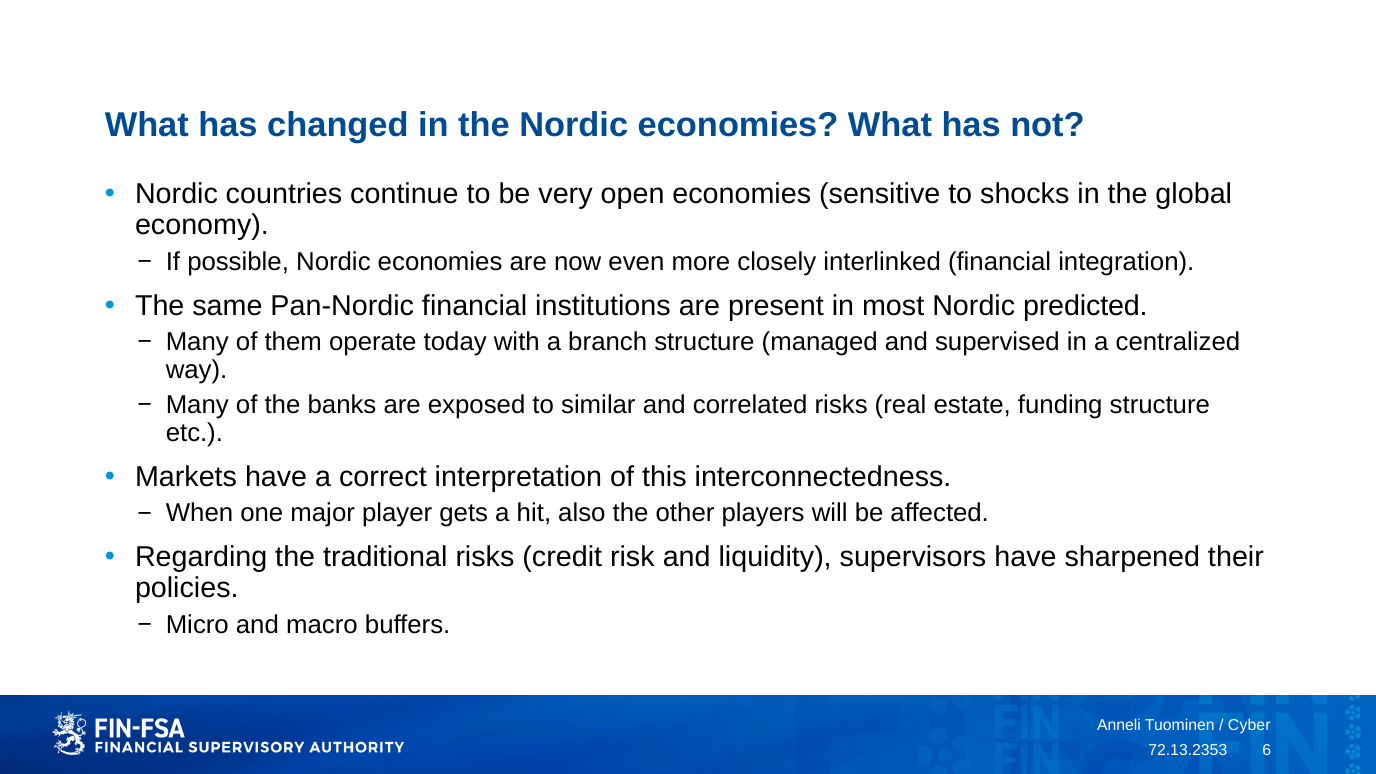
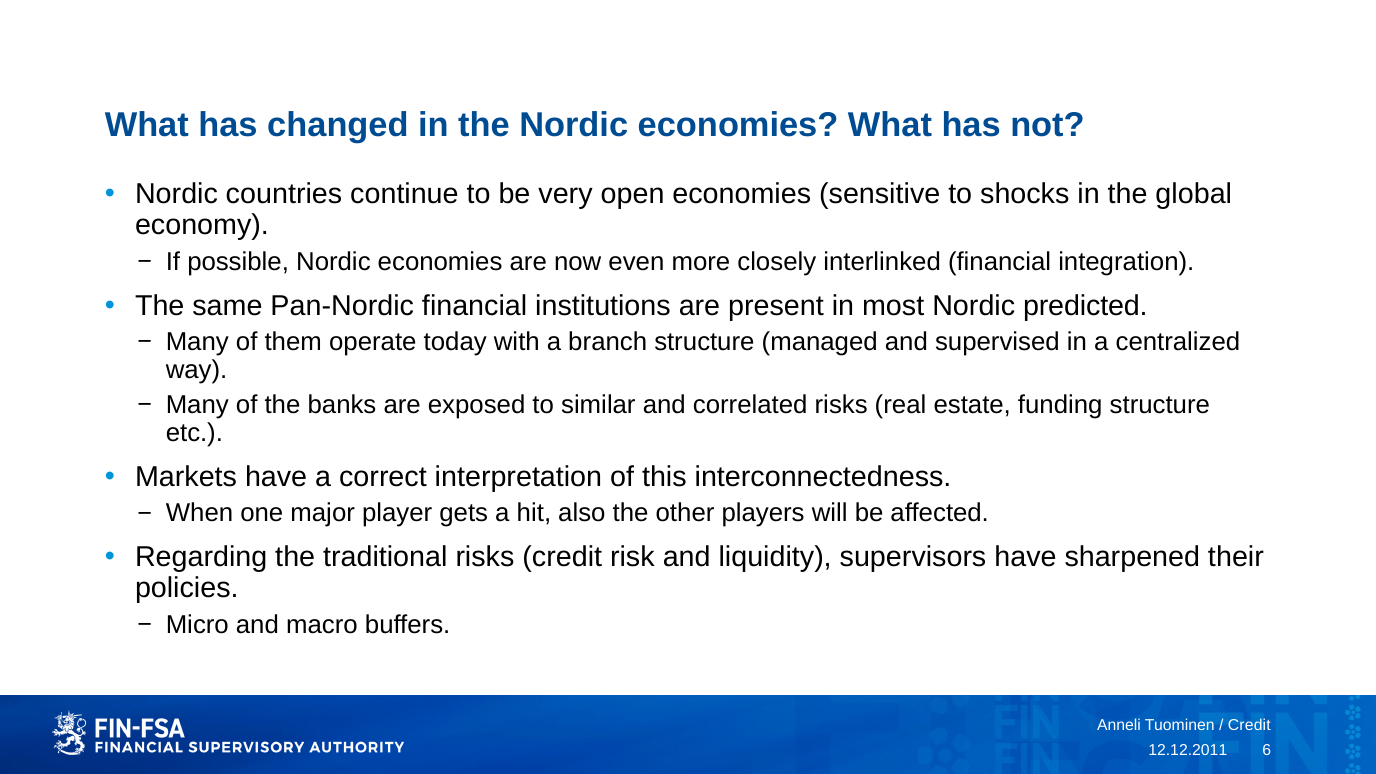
Cyber at (1249, 725): Cyber -> Credit
72.13.2353: 72.13.2353 -> 12.12.2011
